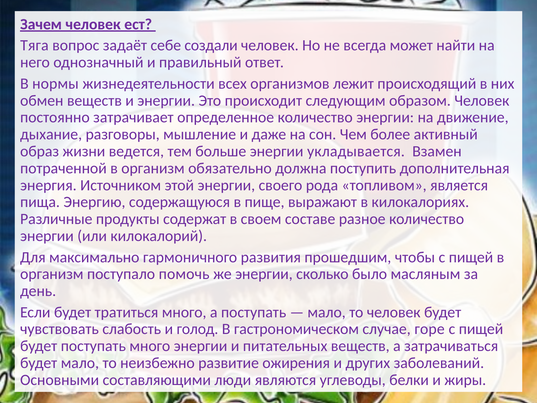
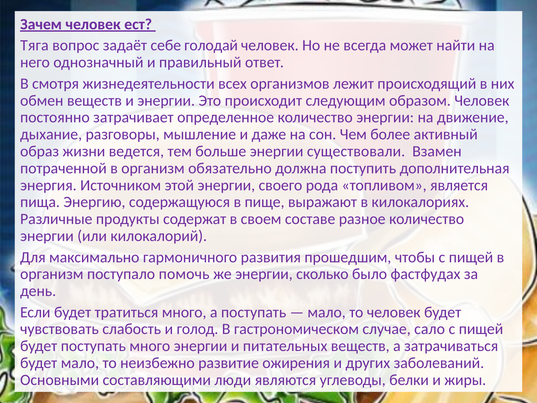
создали: создали -> голодай
нормы: нормы -> смотря
укладывается: укладывается -> существовали
масляным: масляным -> фастфудах
горе: горе -> сало
